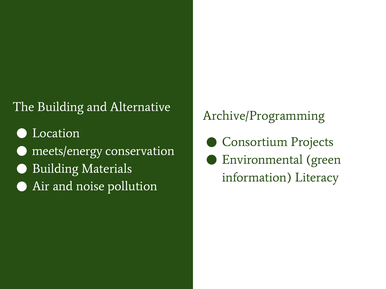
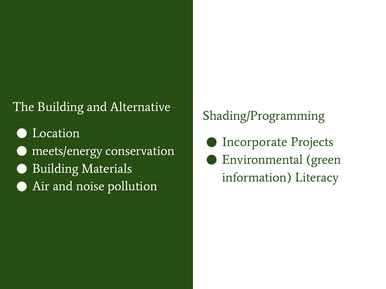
Archive/Programming: Archive/Programming -> Shading/Programming
Consortium: Consortium -> Incorporate
